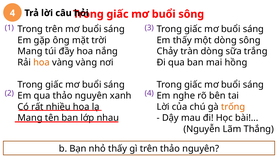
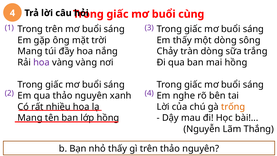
buổi sông: sông -> cùng
hoa at (41, 62) colour: orange -> purple
lớp nhau: nhau -> hồng
